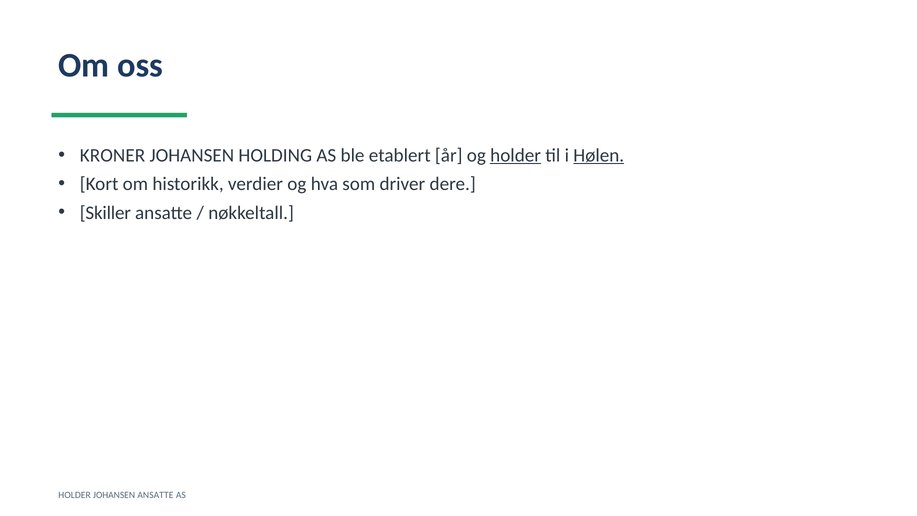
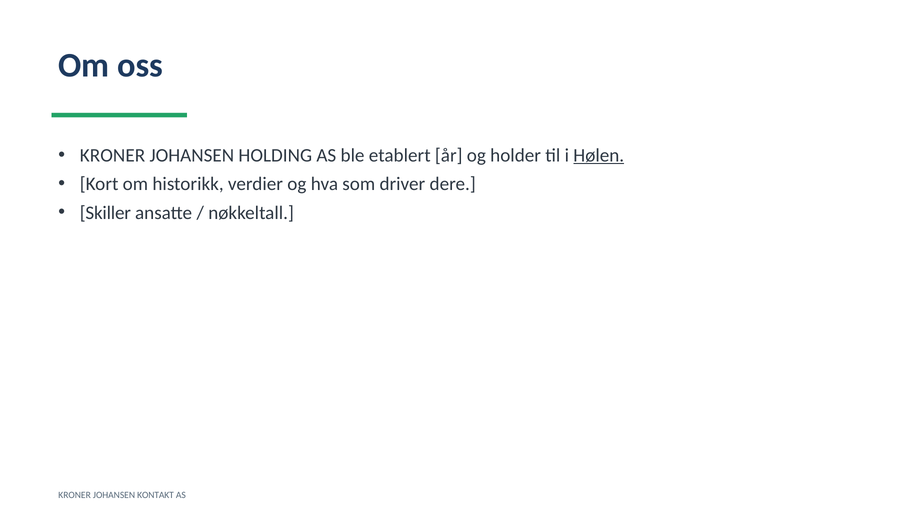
holder at (516, 155) underline: present -> none
HOLDER at (75, 495): HOLDER -> KRONER
JOHANSEN ANSATTE: ANSATTE -> KONTAKT
